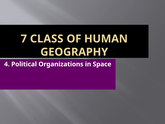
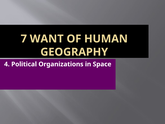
CLASS: CLASS -> WANT
